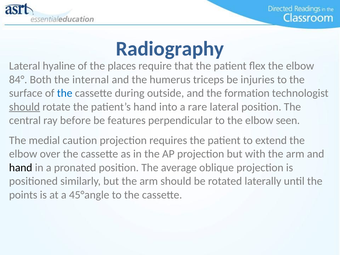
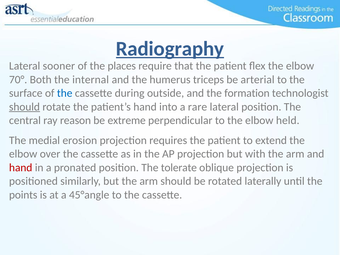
Radiography underline: none -> present
hyaline: hyaline -> sooner
84°: 84° -> 70°
injuries: injuries -> arterial
before: before -> reason
features: features -> extreme
seen: seen -> held
caution: caution -> erosion
hand at (21, 168) colour: black -> red
average: average -> tolerate
